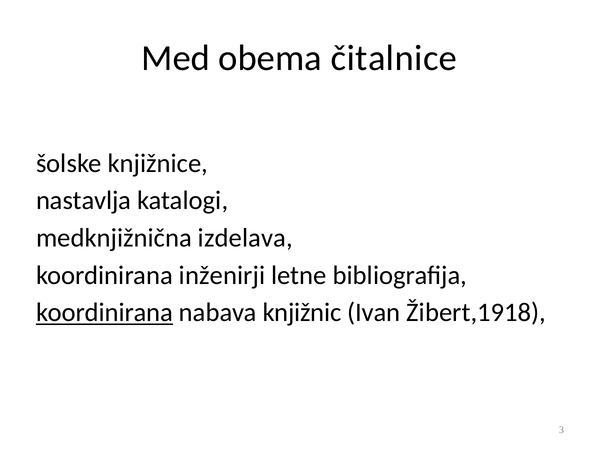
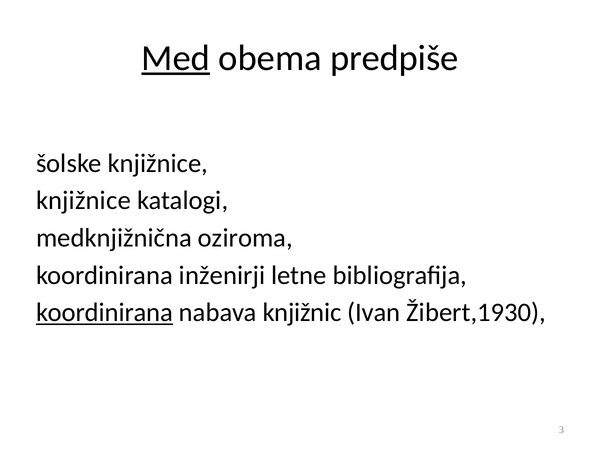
Med underline: none -> present
čitalnice: čitalnice -> predpiše
nastavlja at (84, 201): nastavlja -> knjižnice
izdelava: izdelava -> oziroma
Žibert,1918: Žibert,1918 -> Žibert,1930
